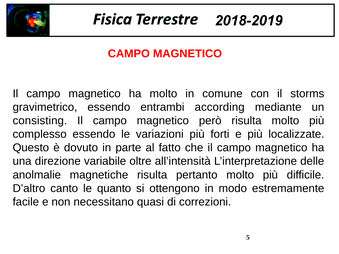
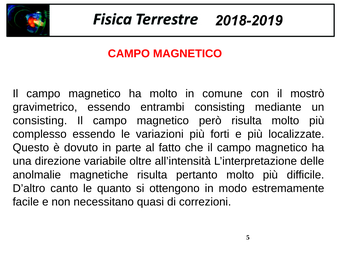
storms: storms -> mostrò
entrambi according: according -> consisting
